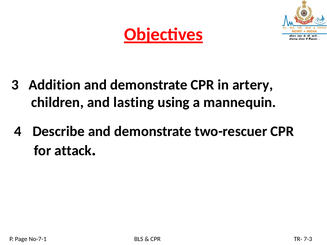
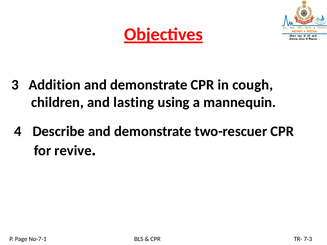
artery: artery -> cough
attack: attack -> revive
